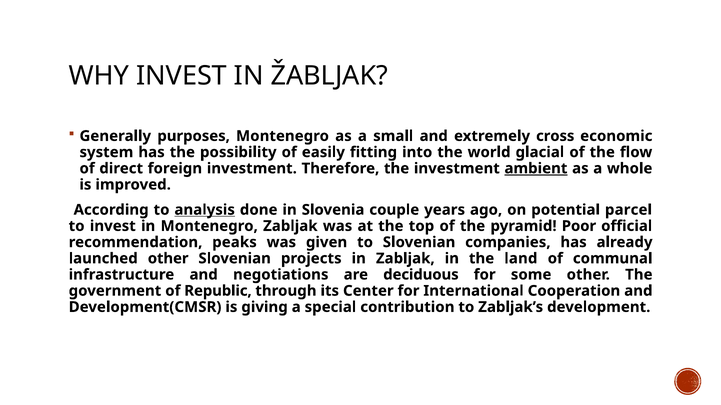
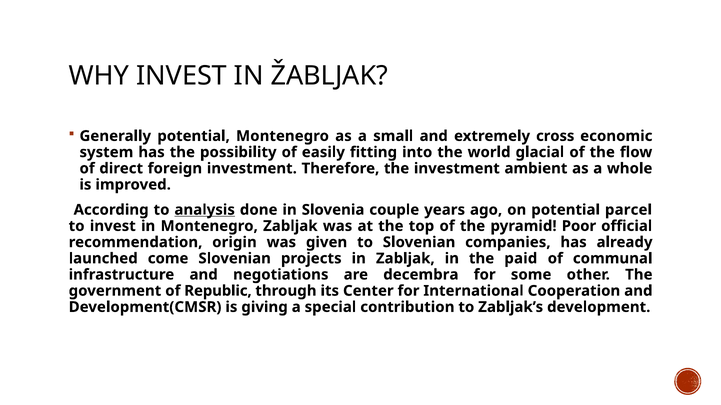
Generally purposes: purposes -> potential
ambient underline: present -> none
peaks: peaks -> origin
launched other: other -> come
land: land -> paid
deciduous: deciduous -> decembra
